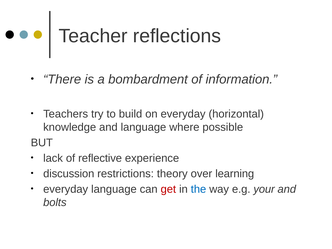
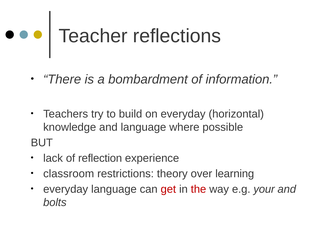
reflective: reflective -> reflection
discussion: discussion -> classroom
the colour: blue -> red
